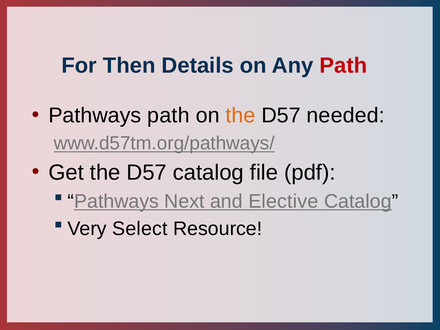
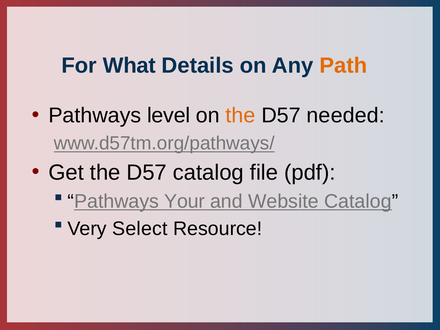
Then: Then -> What
Path at (343, 66) colour: red -> orange
Pathways path: path -> level
Next: Next -> Your
Elective: Elective -> Website
